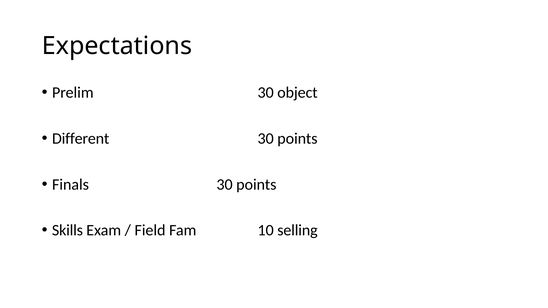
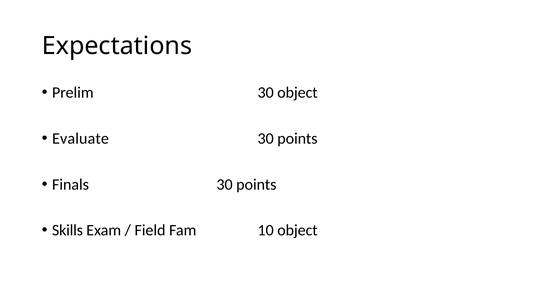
Different: Different -> Evaluate
10 selling: selling -> object
